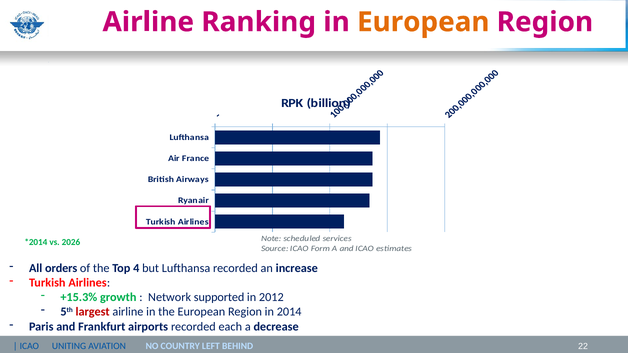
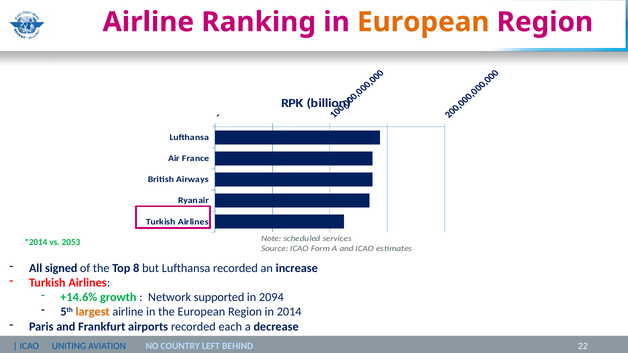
2026: 2026 -> 2053
orders: orders -> signed
4: 4 -> 8
+15.3%: +15.3% -> +14.6%
2012: 2012 -> 2094
largest colour: red -> orange
